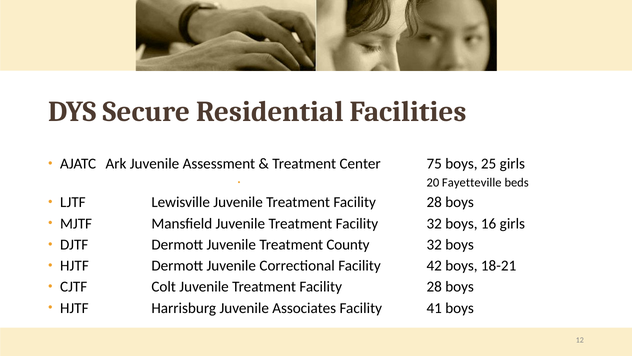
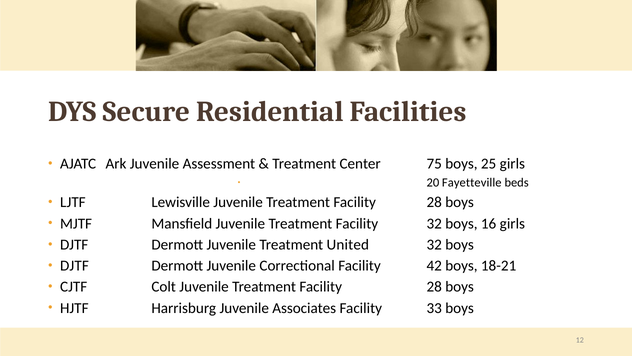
County: County -> United
HJTF at (74, 265): HJTF -> DJTF
41: 41 -> 33
